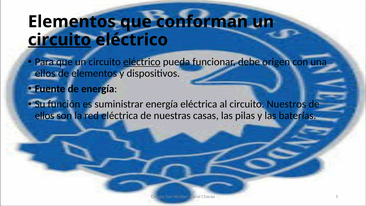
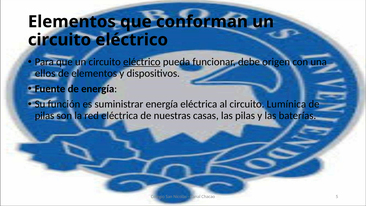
circuito at (59, 40) underline: present -> none
Nuestros: Nuestros -> Lumínica
ellos at (45, 116): ellos -> pilas
